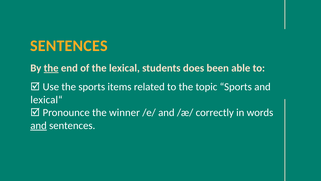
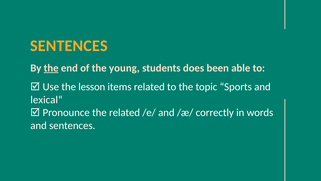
lexical: lexical -> young
the sports: sports -> lesson
the winner: winner -> related
and at (39, 125) underline: present -> none
